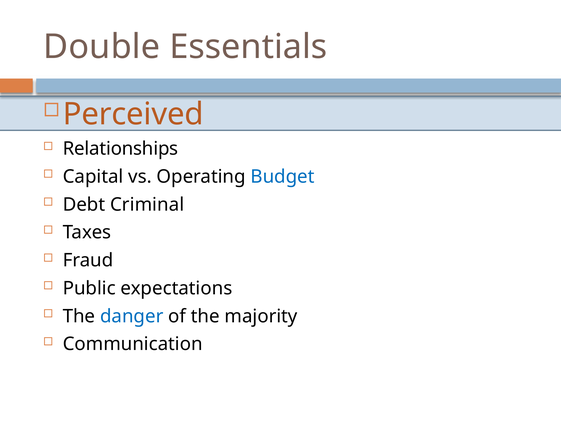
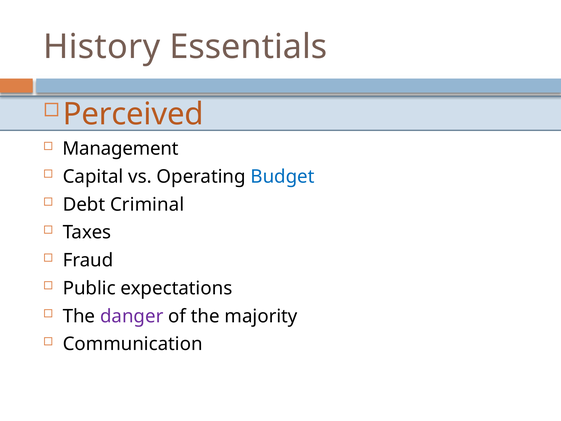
Double: Double -> History
Relationships: Relationships -> Management
danger colour: blue -> purple
